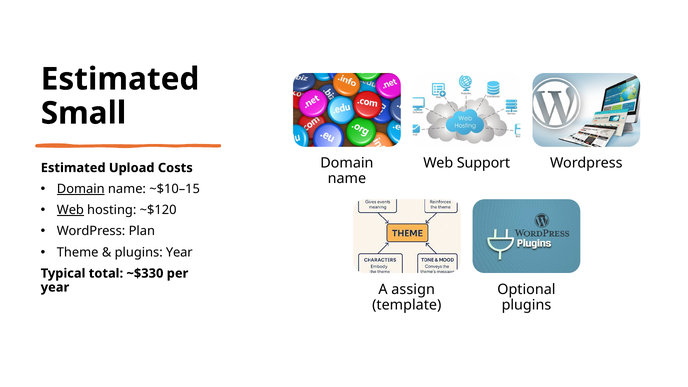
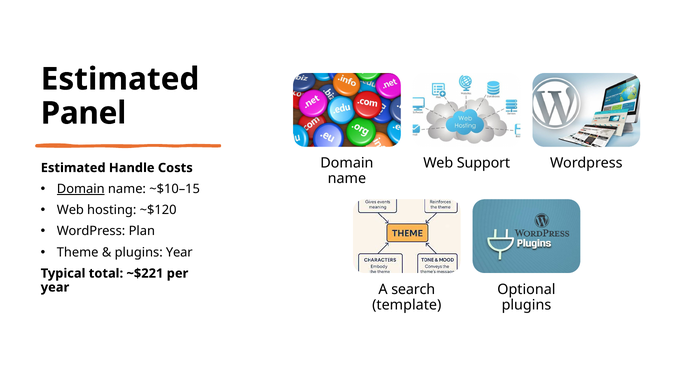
Small: Small -> Panel
Upload: Upload -> Handle
Web at (70, 210) underline: present -> none
~$330: ~$330 -> ~$221
assign: assign -> search
